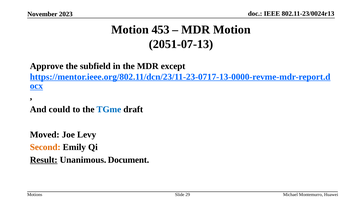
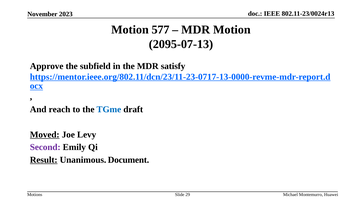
453: 453 -> 577
2051-07-13: 2051-07-13 -> 2095-07-13
except: except -> satisfy
could: could -> reach
Moved underline: none -> present
Second colour: orange -> purple
